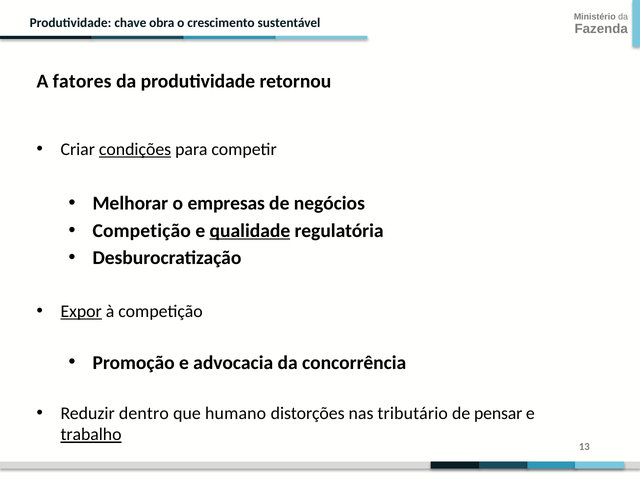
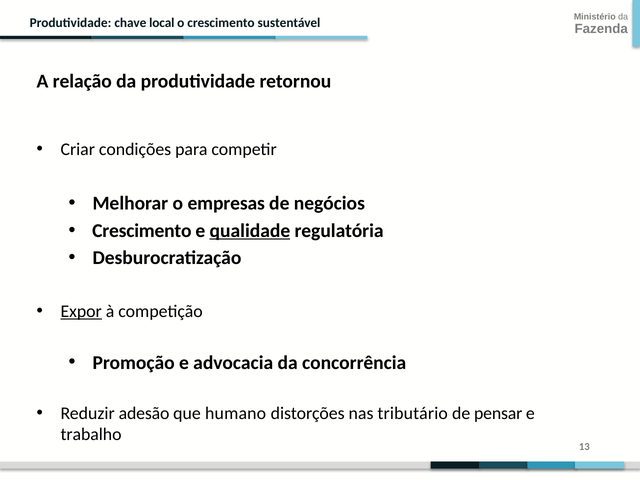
obra: obra -> local
fatores: fatores -> relação
condições underline: present -> none
Competição at (142, 231): Competição -> Crescimento
dentro: dentro -> adesão
trabalho underline: present -> none
